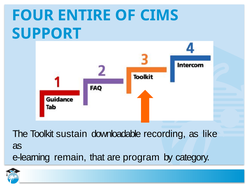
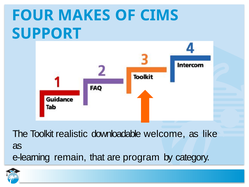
ENTIRE: ENTIRE -> MAKES
sustain: sustain -> realistic
recording: recording -> welcome
